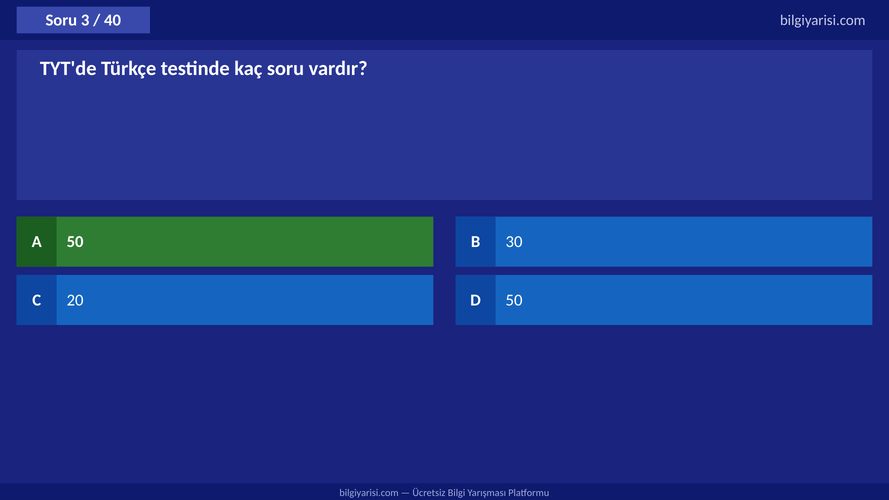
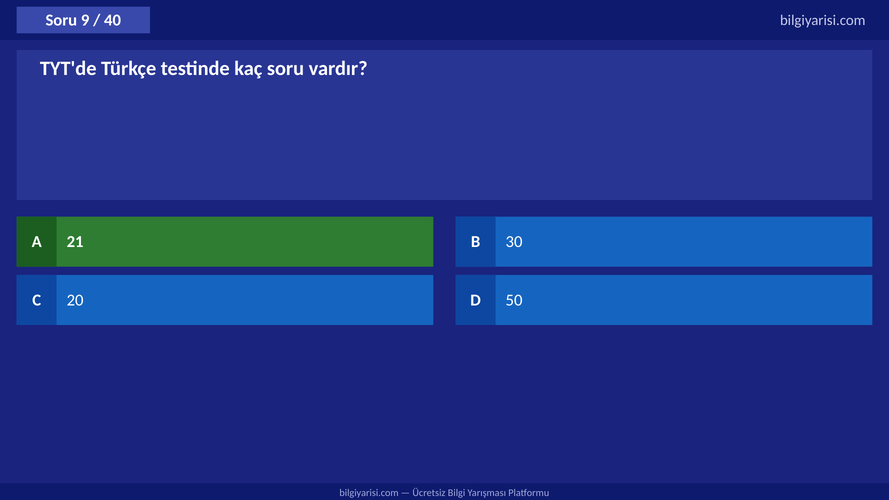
3: 3 -> 9
A 50: 50 -> 21
